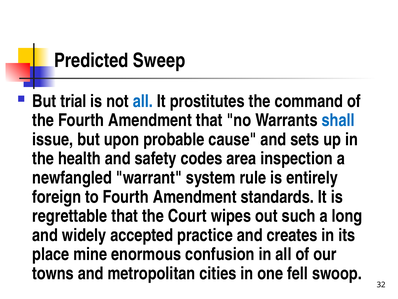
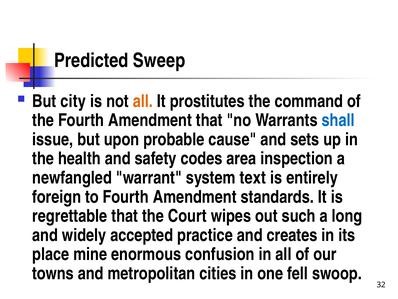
trial: trial -> city
all at (143, 101) colour: blue -> orange
rule: rule -> text
